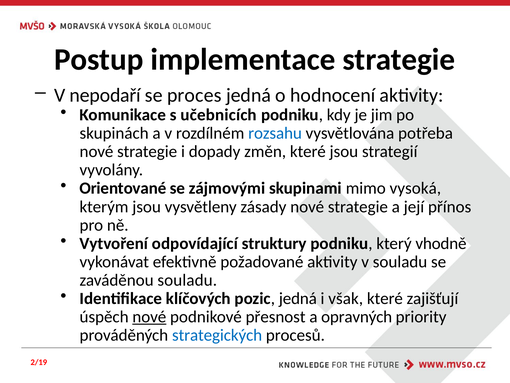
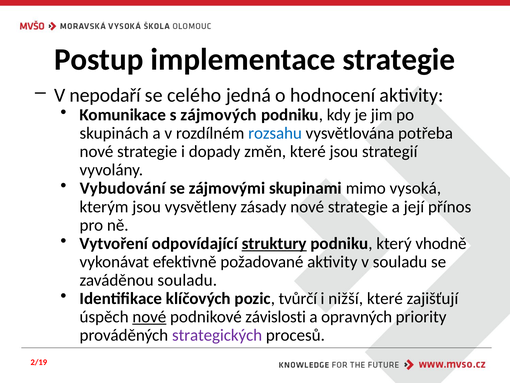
proces: proces -> celého
učebnicích: učebnicích -> zájmových
Orientované: Orientované -> Vybudování
struktury underline: none -> present
pozic jedná: jedná -> tvůrčí
však: však -> nižší
přesnost: přesnost -> závislosti
strategických colour: blue -> purple
